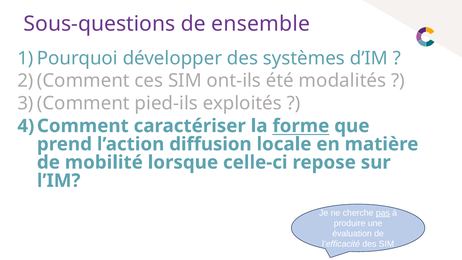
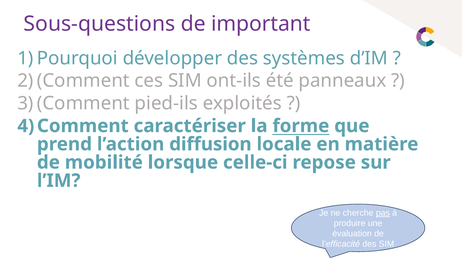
ensemble: ensemble -> important
modalités: modalités -> panneaux
